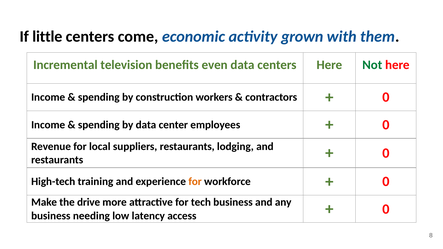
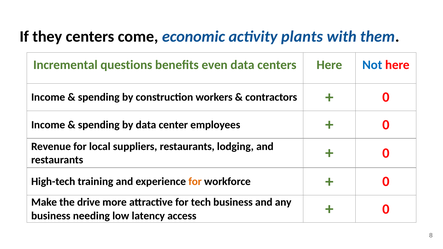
little: little -> they
grown: grown -> plants
television: television -> questions
Not colour: green -> blue
